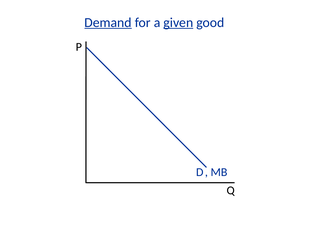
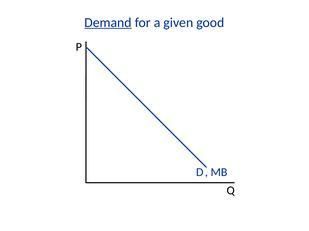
given underline: present -> none
